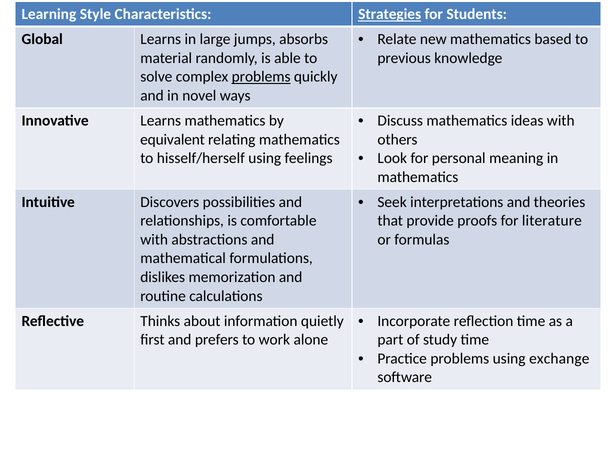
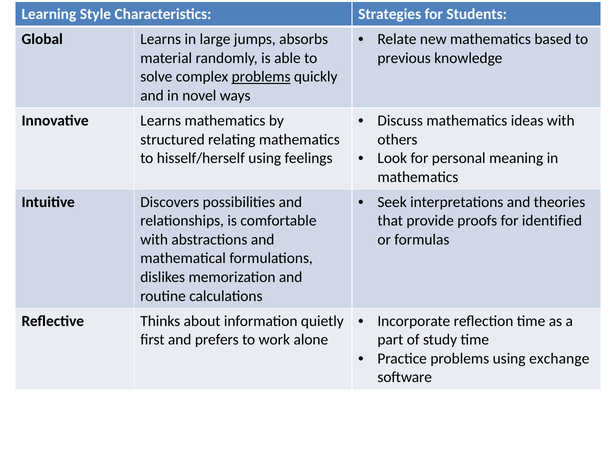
Strategies underline: present -> none
equivalent: equivalent -> structured
literature: literature -> identified
